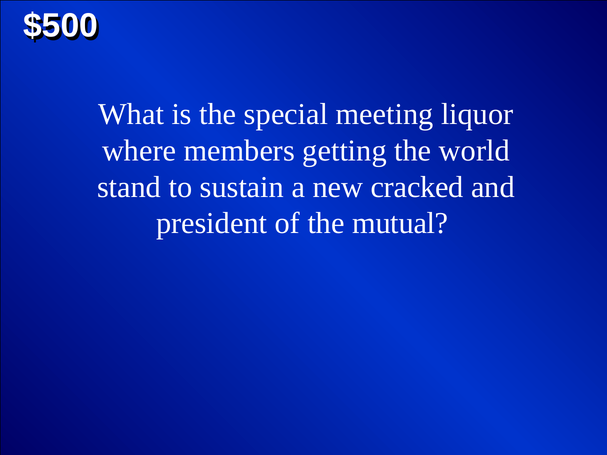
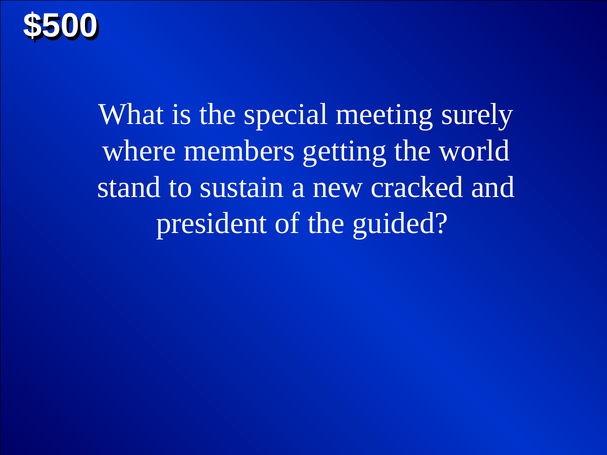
liquor: liquor -> surely
mutual: mutual -> guided
